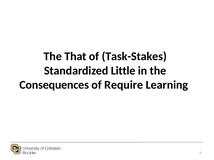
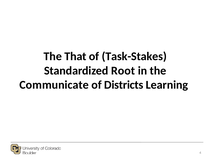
Little: Little -> Root
Consequences: Consequences -> Communicate
Require: Require -> Districts
